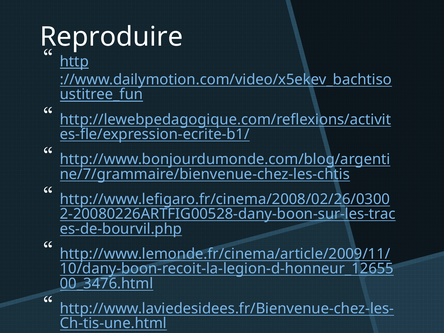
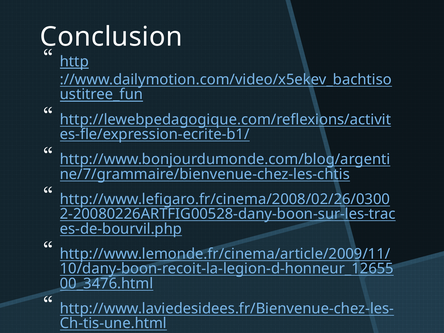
Reproduire: Reproduire -> Conclusion
